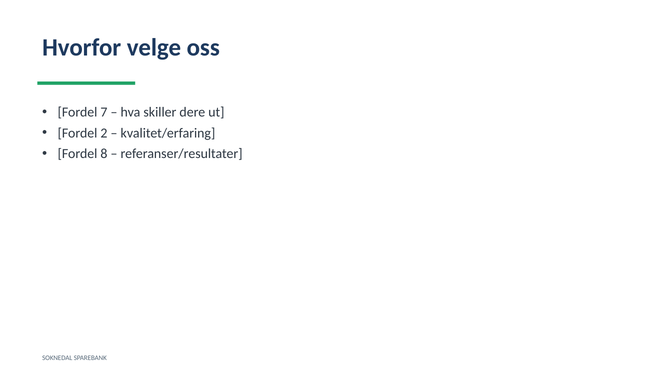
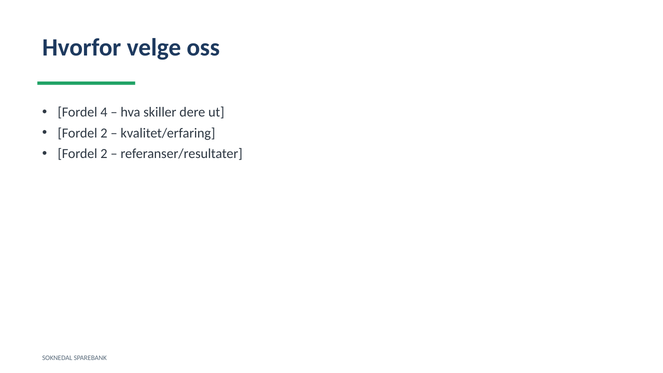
7: 7 -> 4
8 at (104, 154): 8 -> 2
